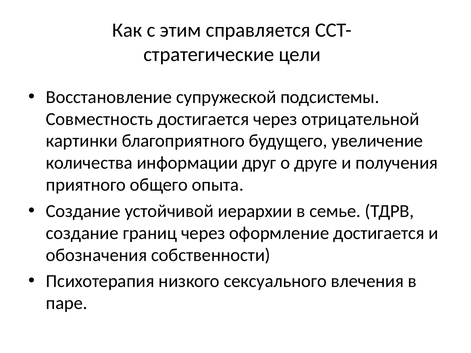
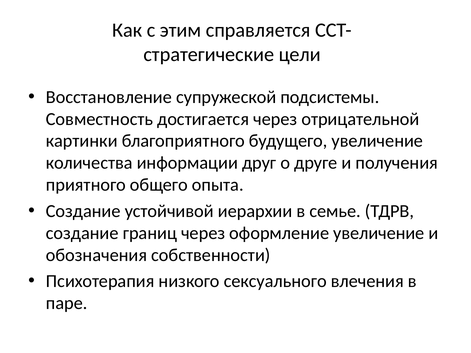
оформление достигается: достигается -> увеличение
